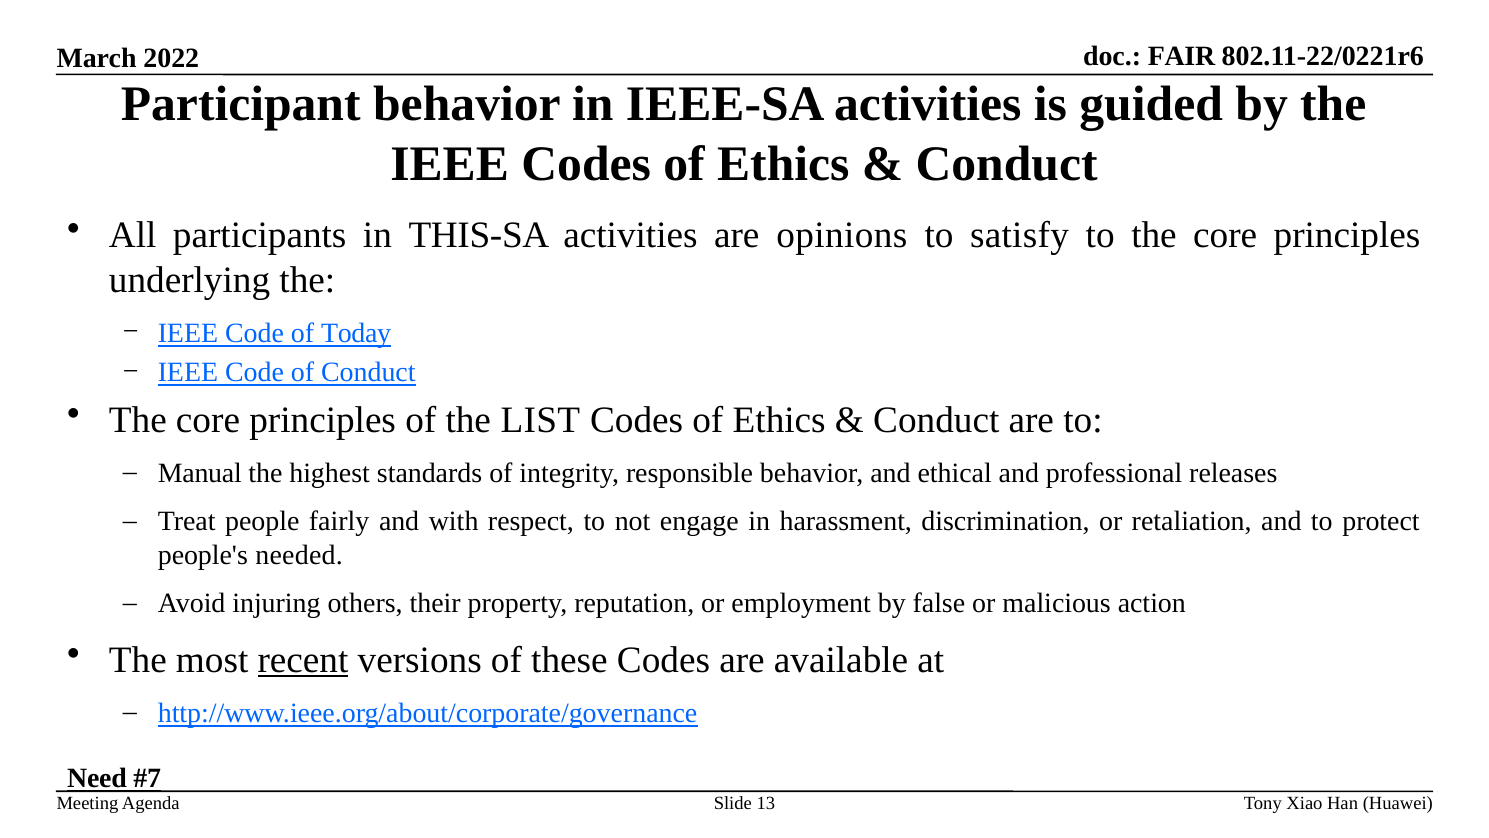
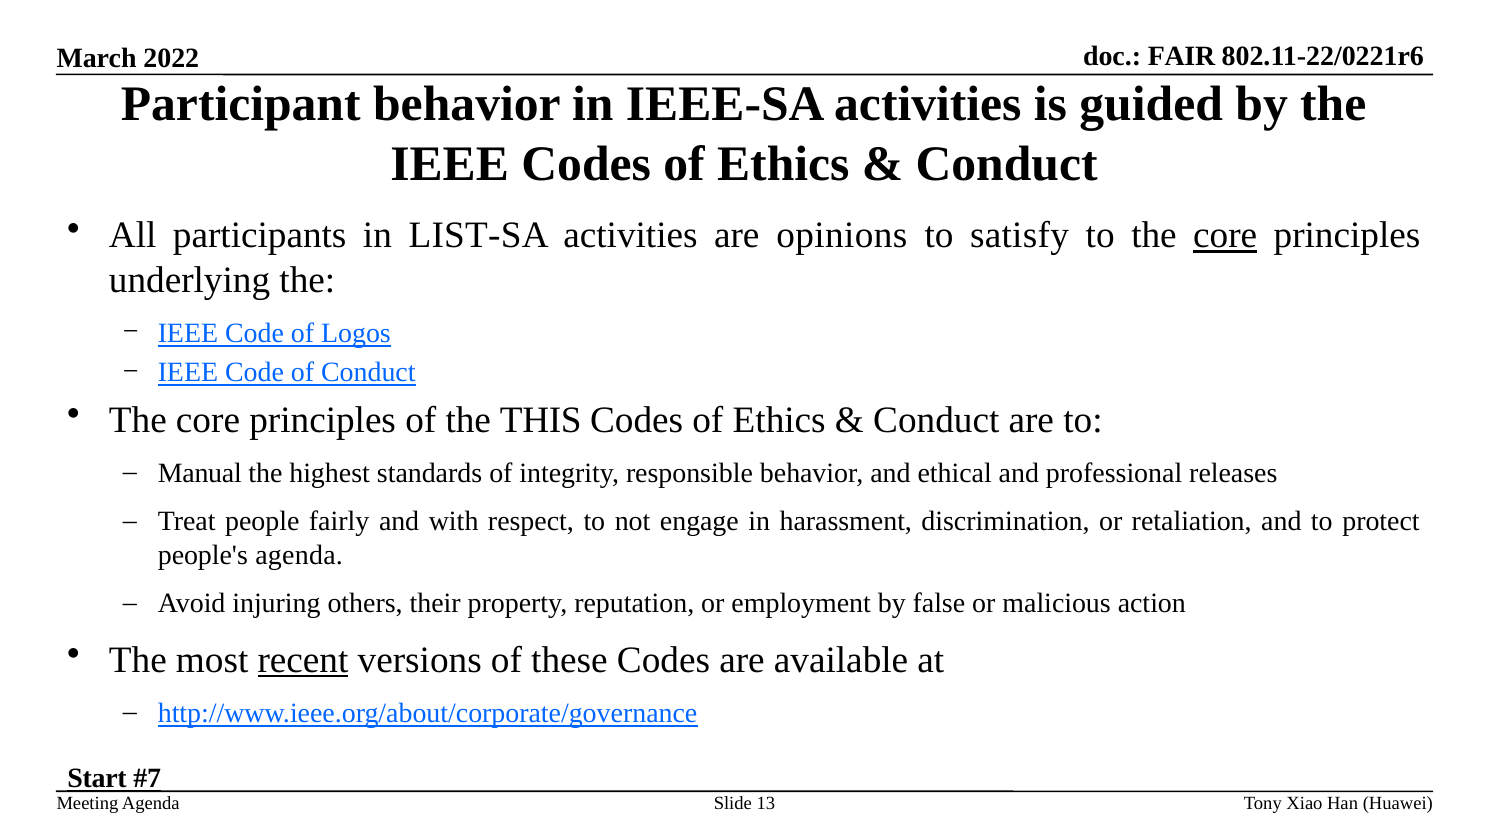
THIS-SA: THIS-SA -> LIST-SA
core at (1225, 235) underline: none -> present
Today: Today -> Logos
LIST: LIST -> THIS
people's needed: needed -> agenda
Need: Need -> Start
